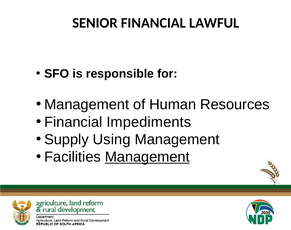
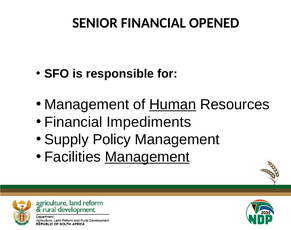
LAWFUL: LAWFUL -> OPENED
Human underline: none -> present
Using: Using -> Policy
